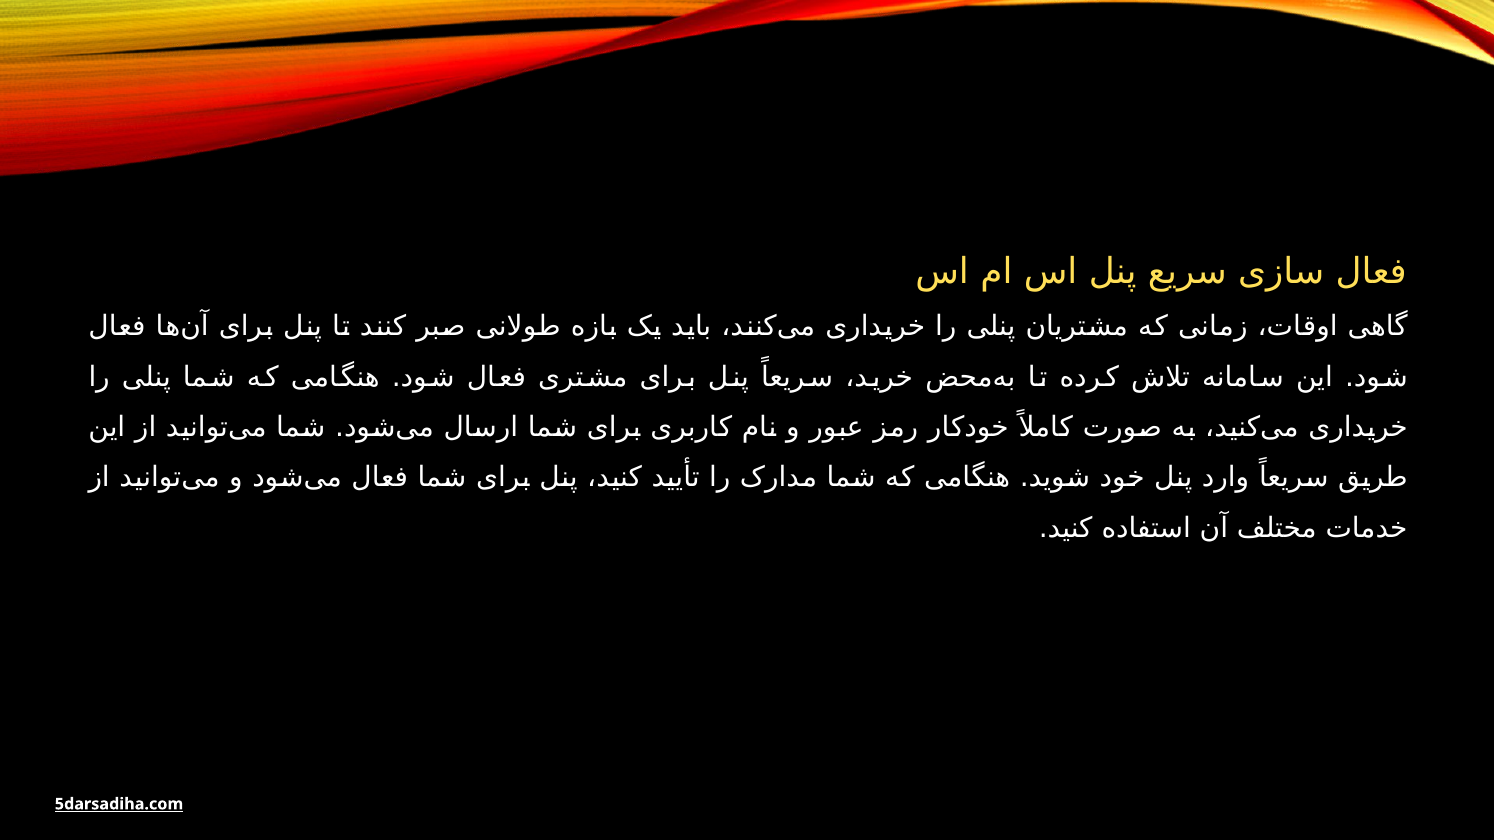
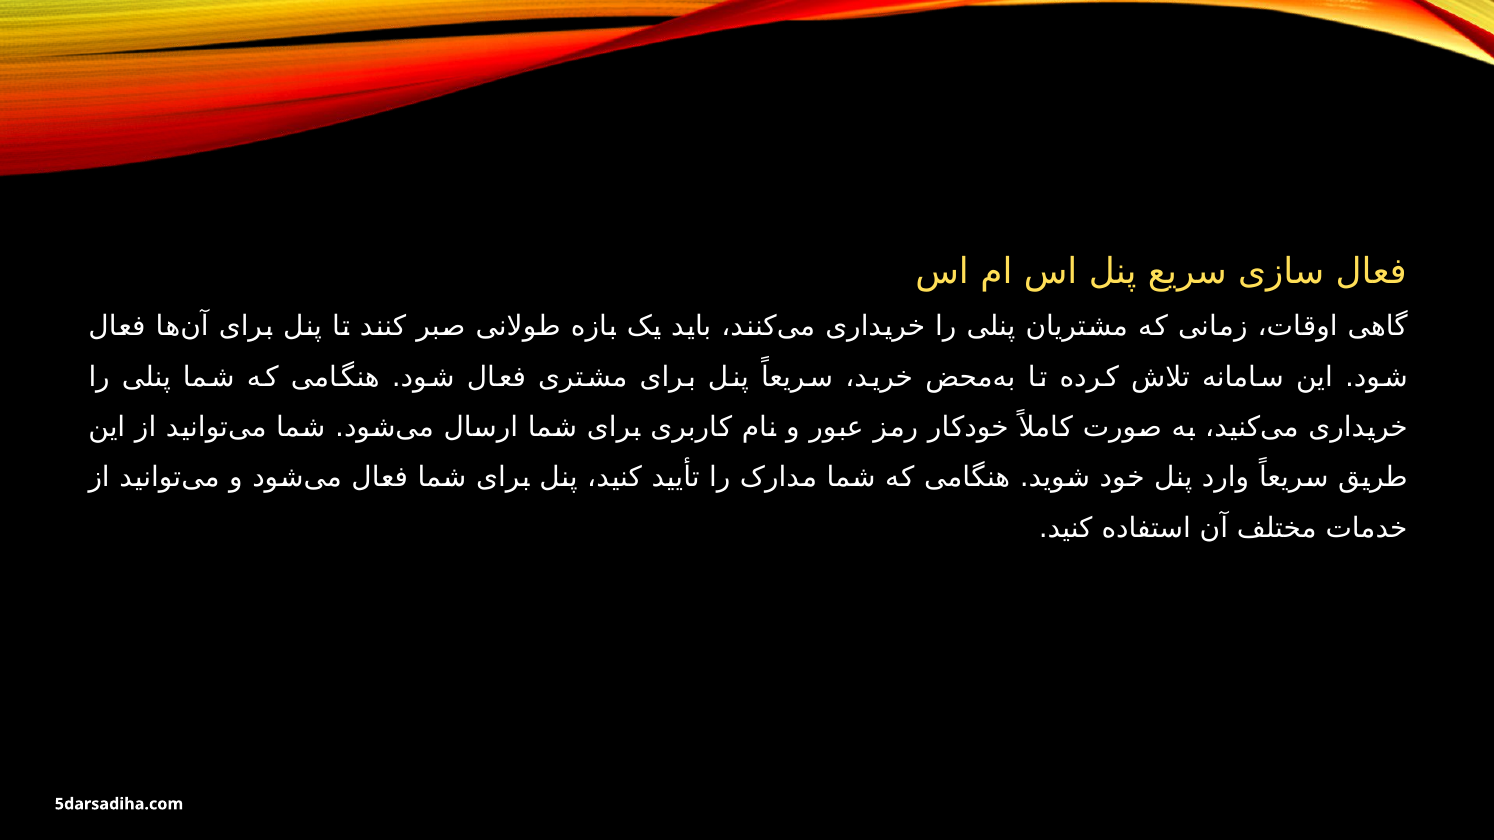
5darsadiha.com underline: present -> none
